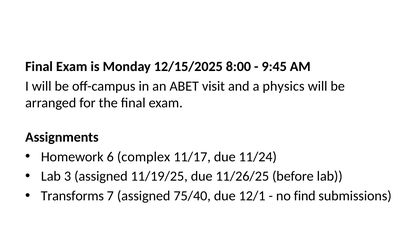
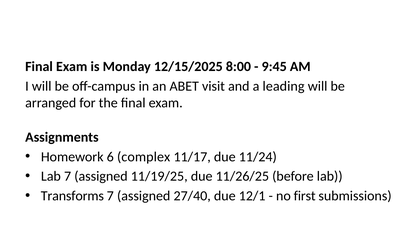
physics: physics -> leading
Lab 3: 3 -> 7
75/40: 75/40 -> 27/40
find: find -> first
